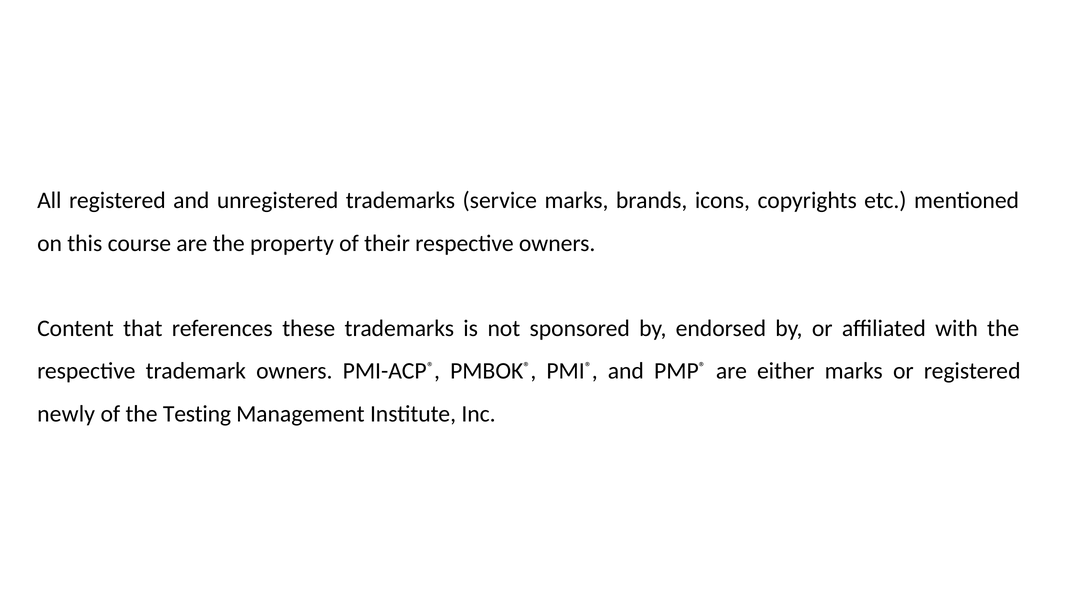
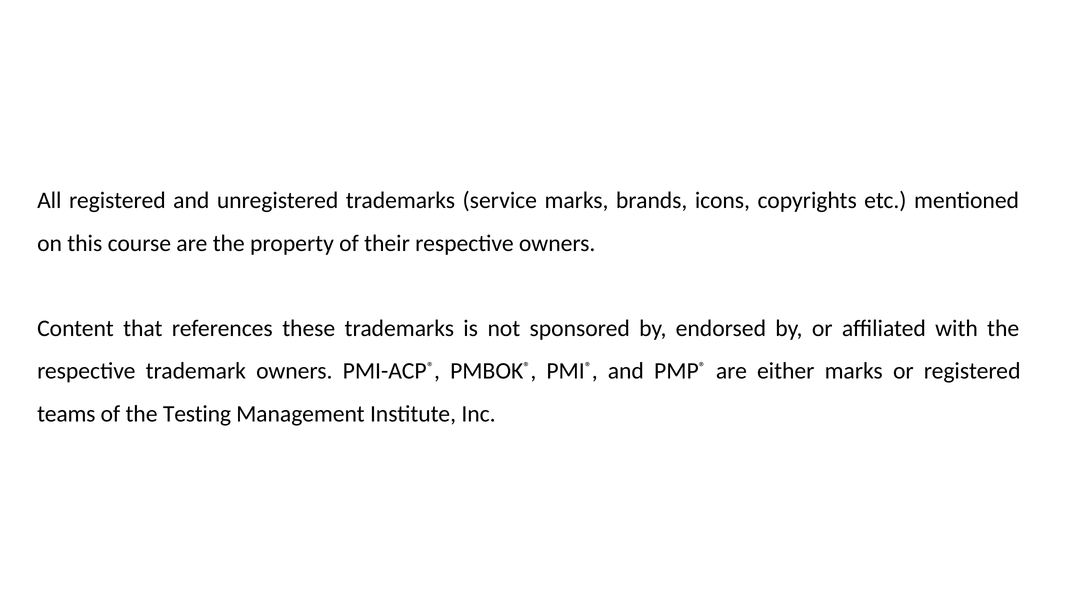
newly: newly -> teams
